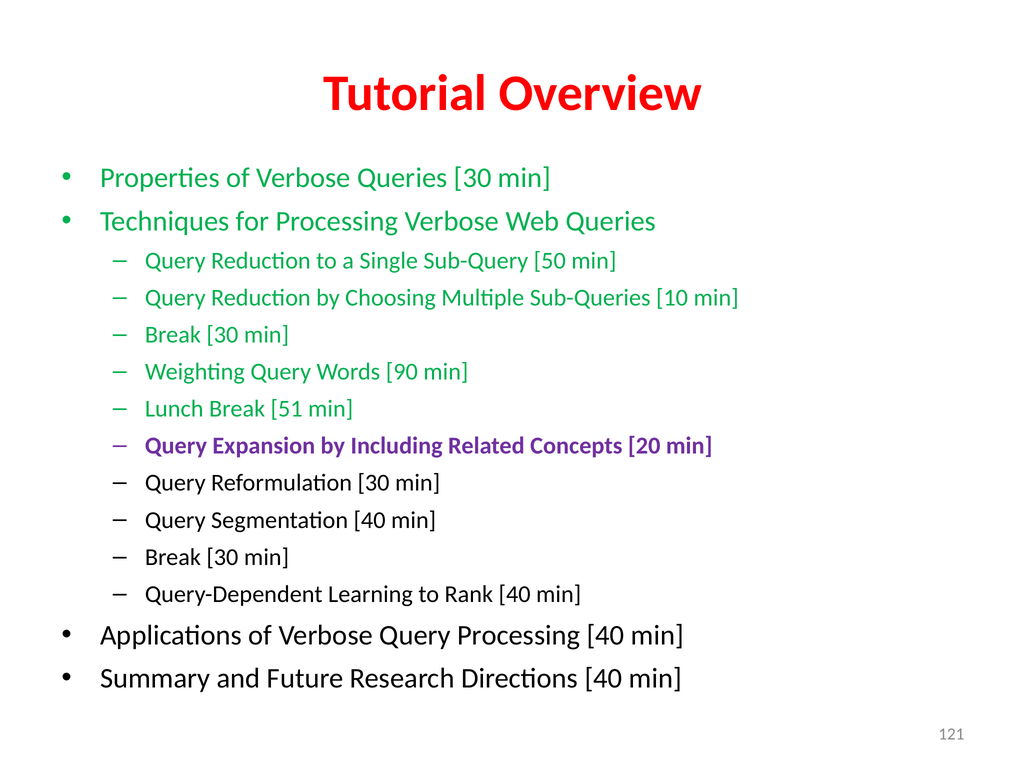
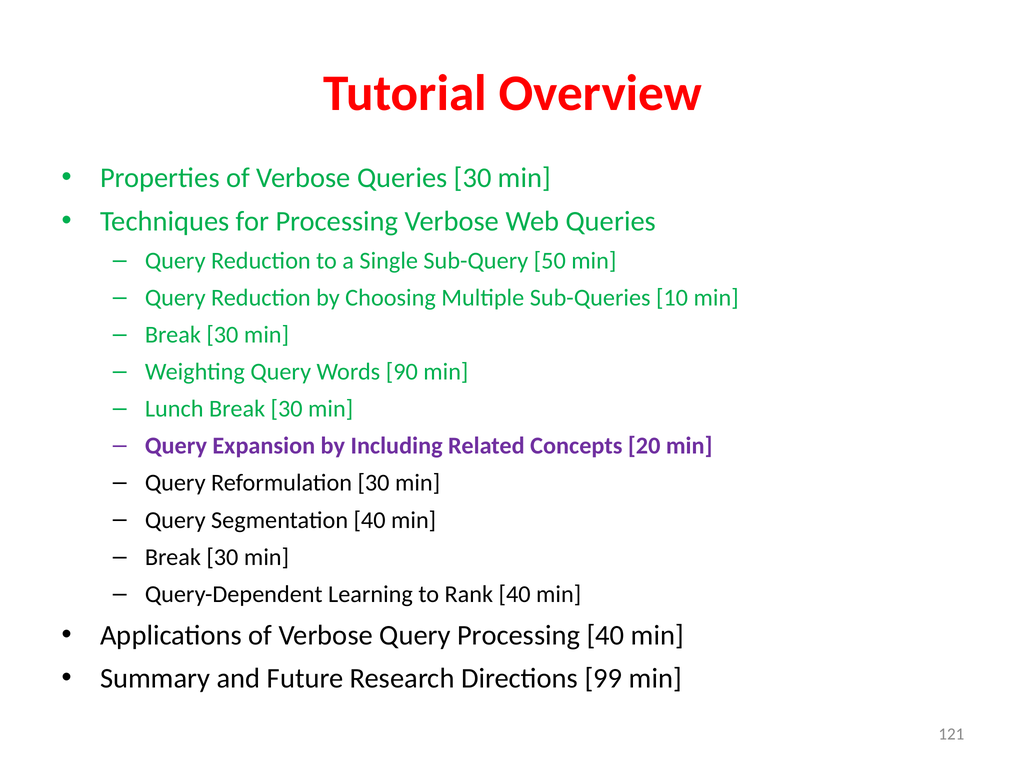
Lunch Break 51: 51 -> 30
Directions 40: 40 -> 99
